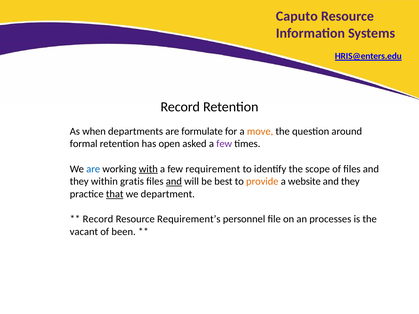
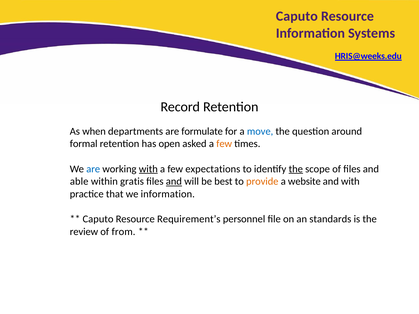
HRIS@enters.edu: HRIS@enters.edu -> HRIS@weeks.edu
move colour: orange -> blue
few at (224, 144) colour: purple -> orange
requirement: requirement -> expectations
the at (296, 169) underline: none -> present
they at (79, 182): they -> able
they at (350, 182): they -> with
that underline: present -> none
we department: department -> information
Record at (98, 219): Record -> Caputo
processes: processes -> standards
vacant: vacant -> review
been: been -> from
